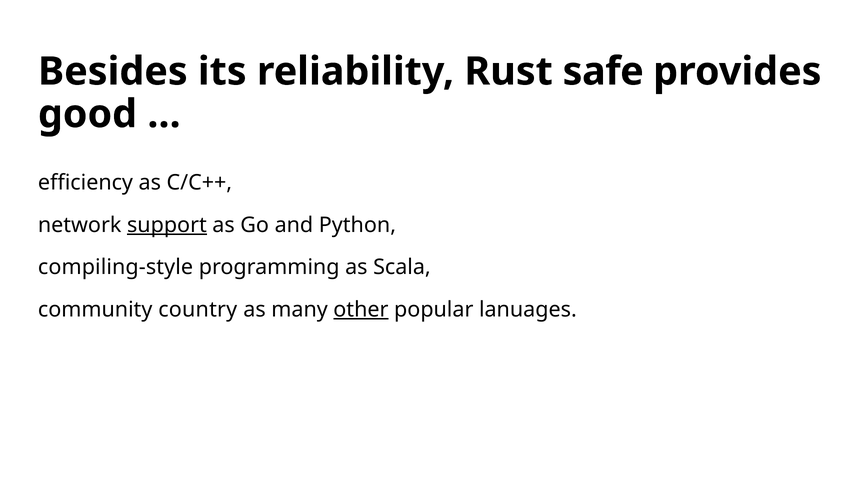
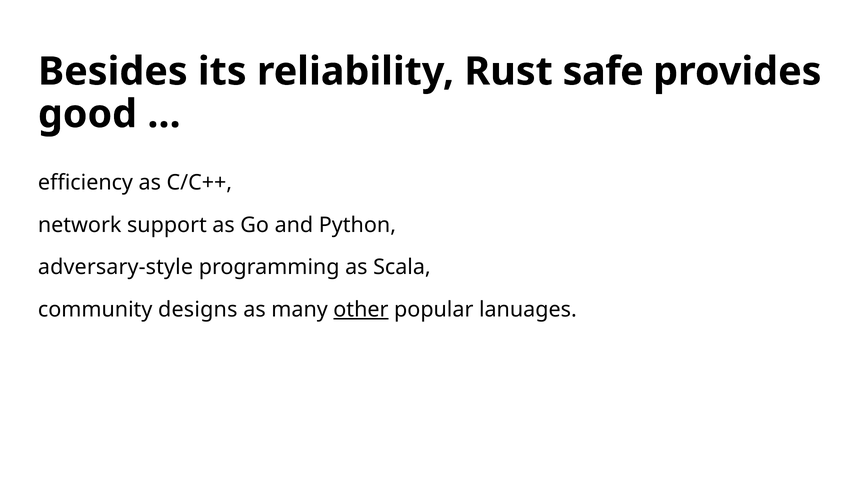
support underline: present -> none
compiling-style: compiling-style -> adversary-style
country: country -> designs
